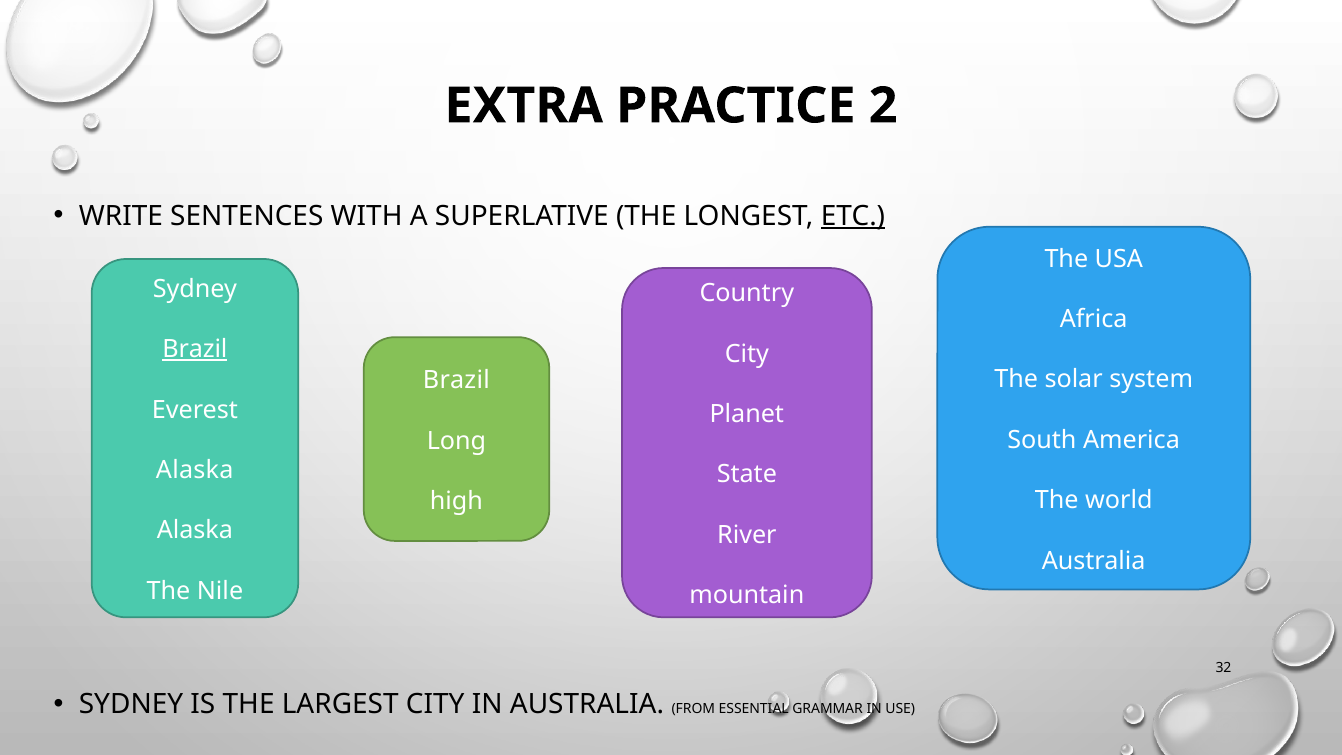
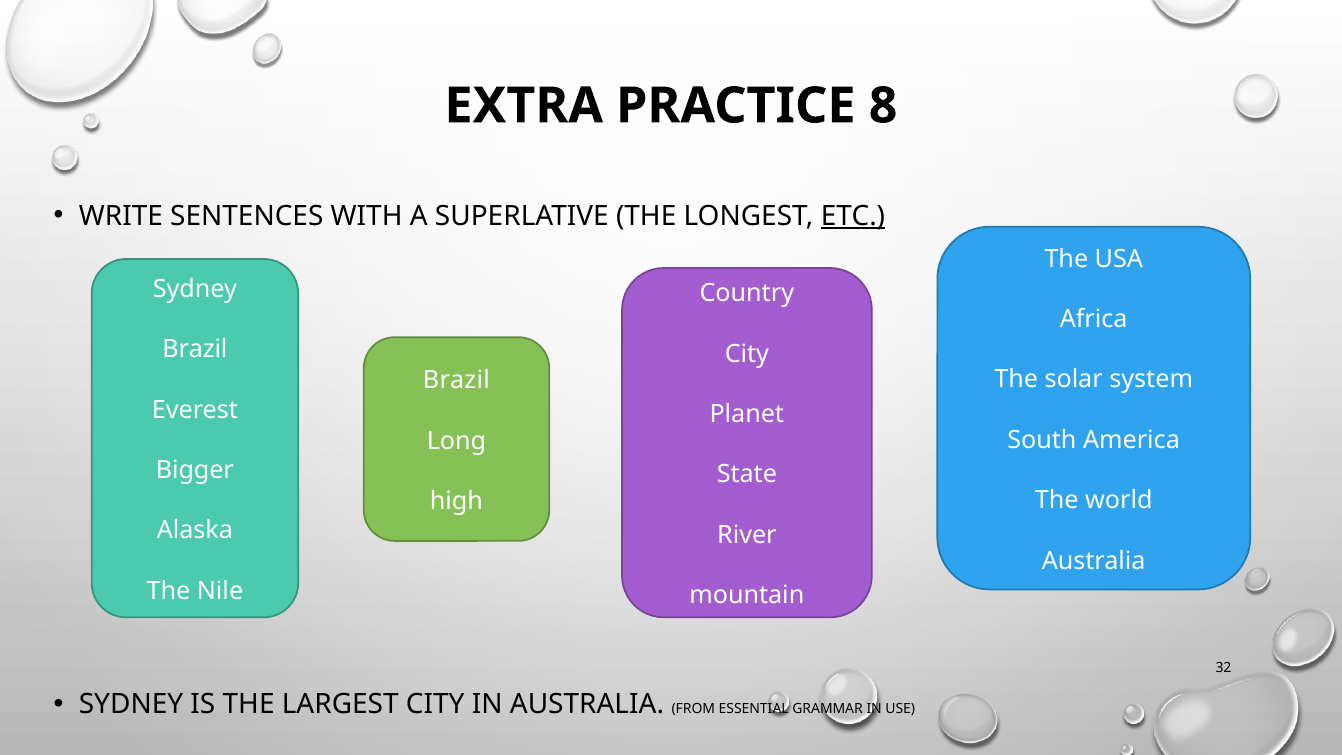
2: 2 -> 8
Brazil at (195, 349) underline: present -> none
Alaska at (195, 470): Alaska -> Bigger
